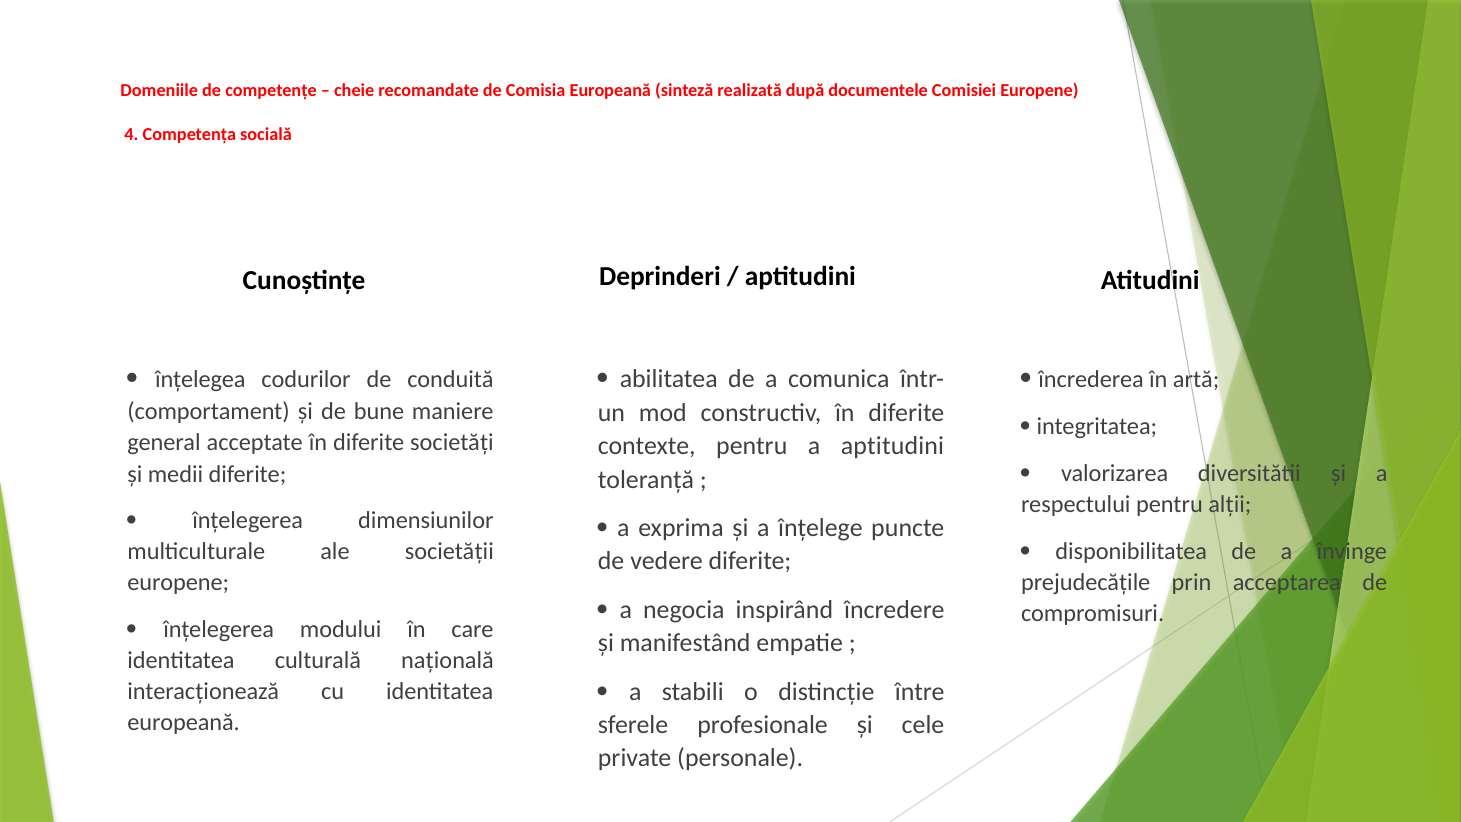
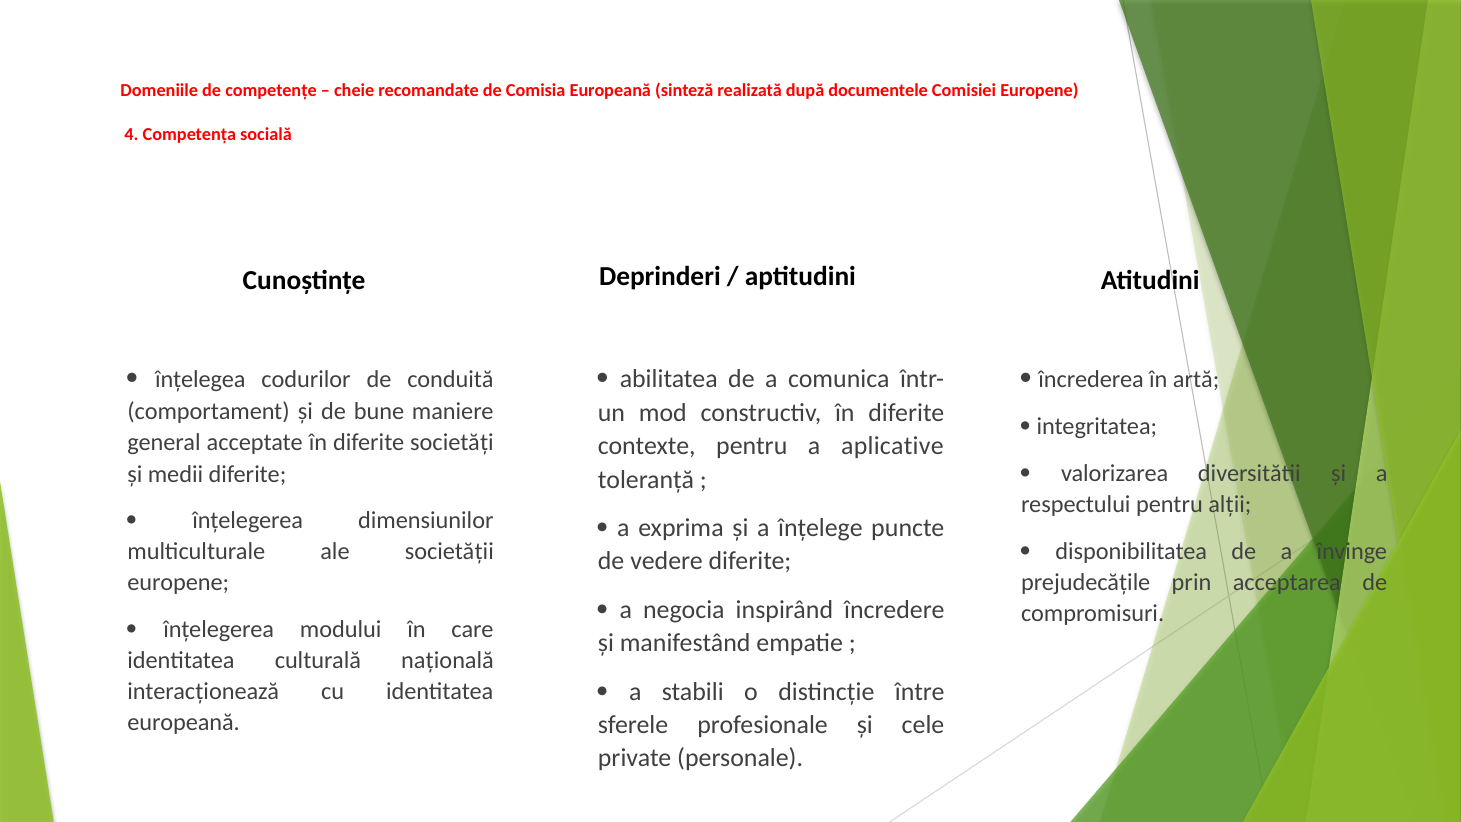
a aptitudini: aptitudini -> aplicative
